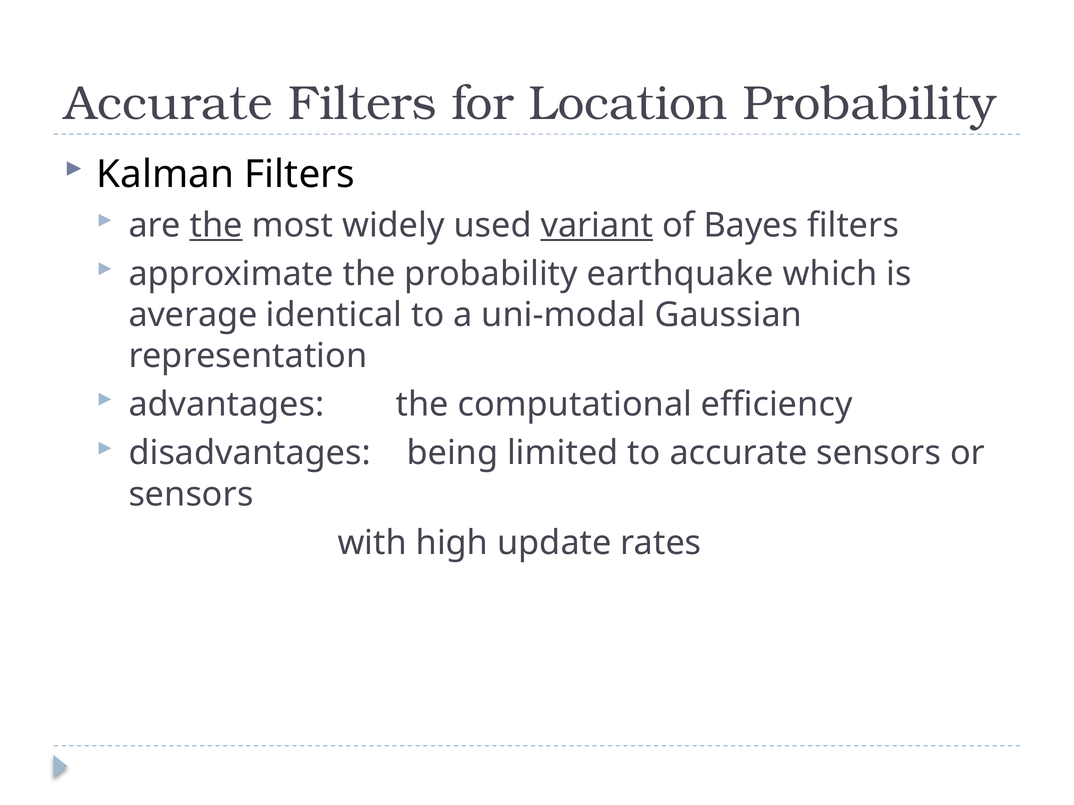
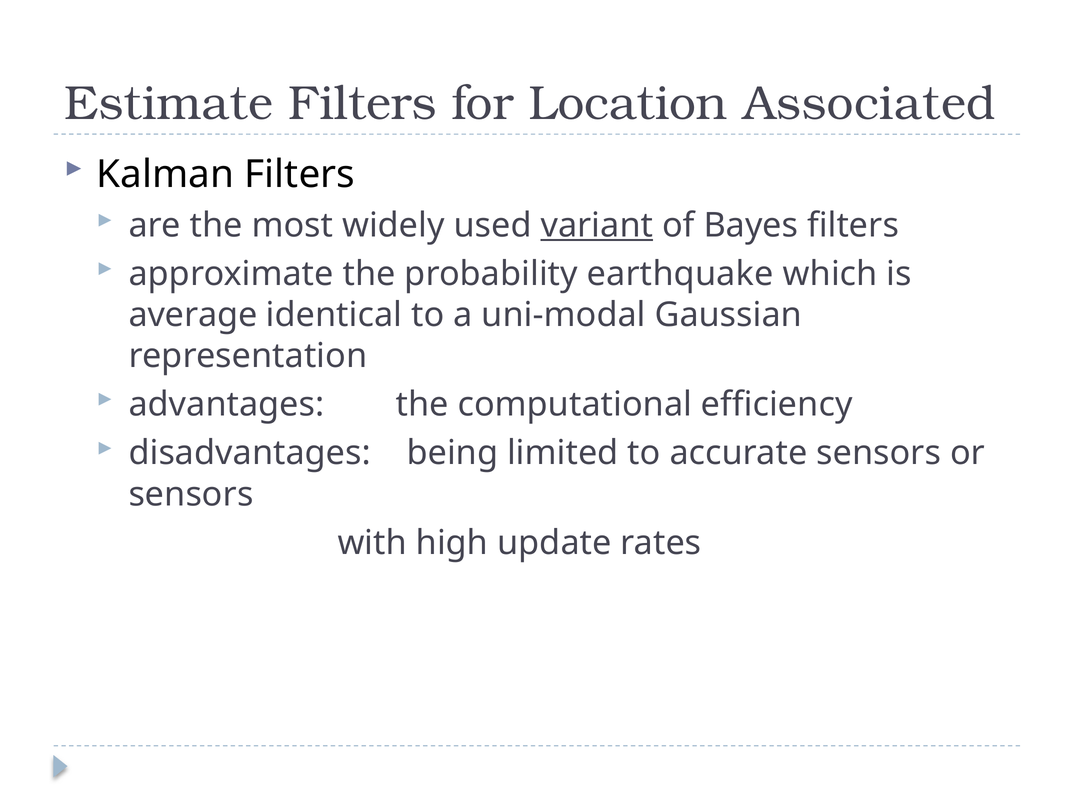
Accurate at (169, 104): Accurate -> Estimate
Location Probability: Probability -> Associated
the at (216, 225) underline: present -> none
